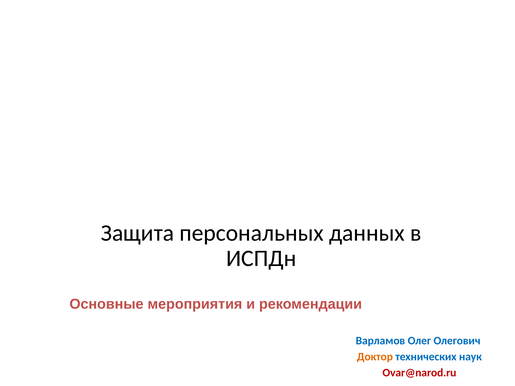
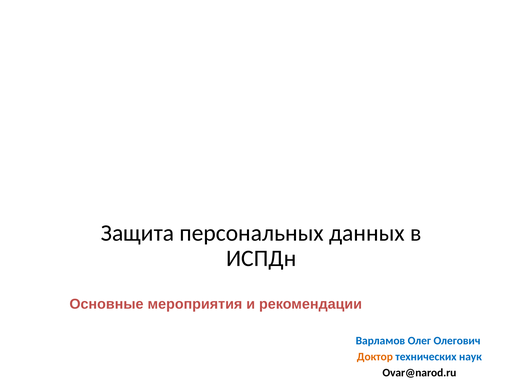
Ovar@narod.ru colour: red -> black
